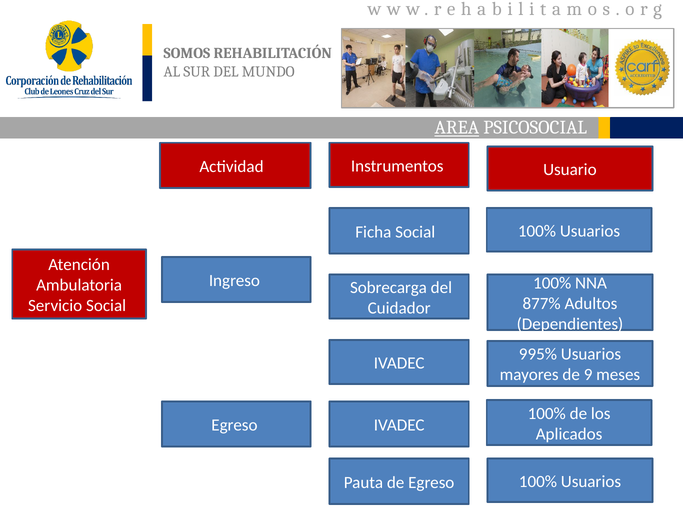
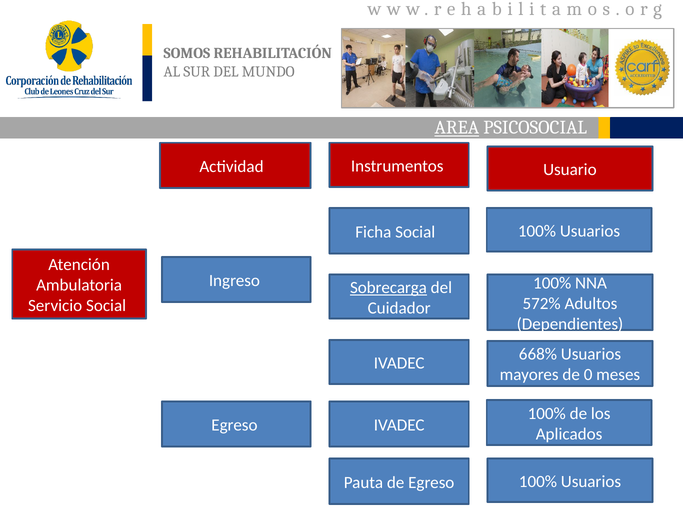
Sobrecarga underline: none -> present
877%: 877% -> 572%
995%: 995% -> 668%
9: 9 -> 0
